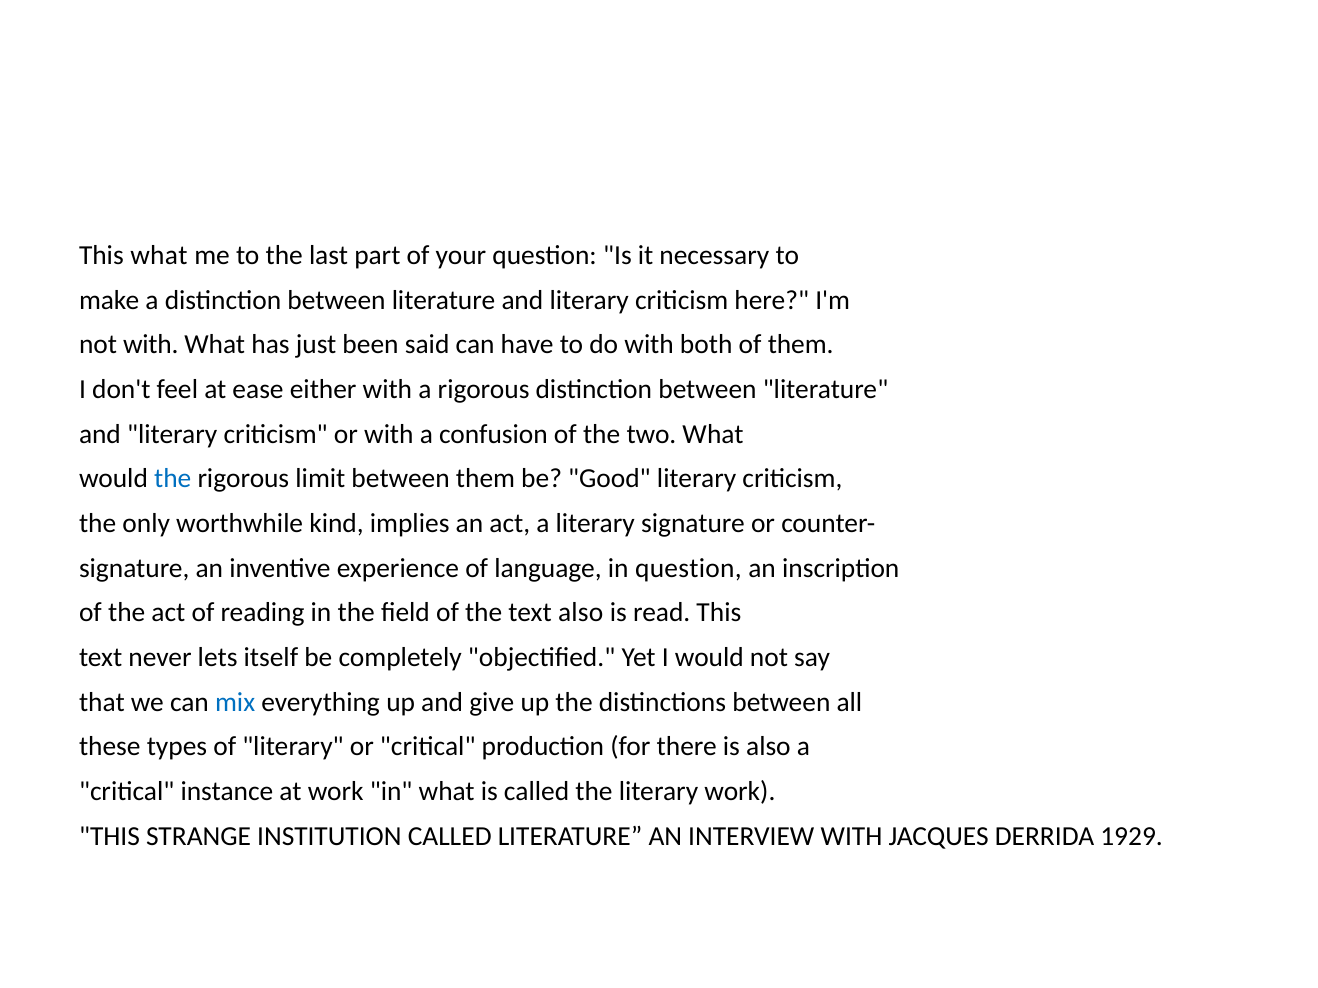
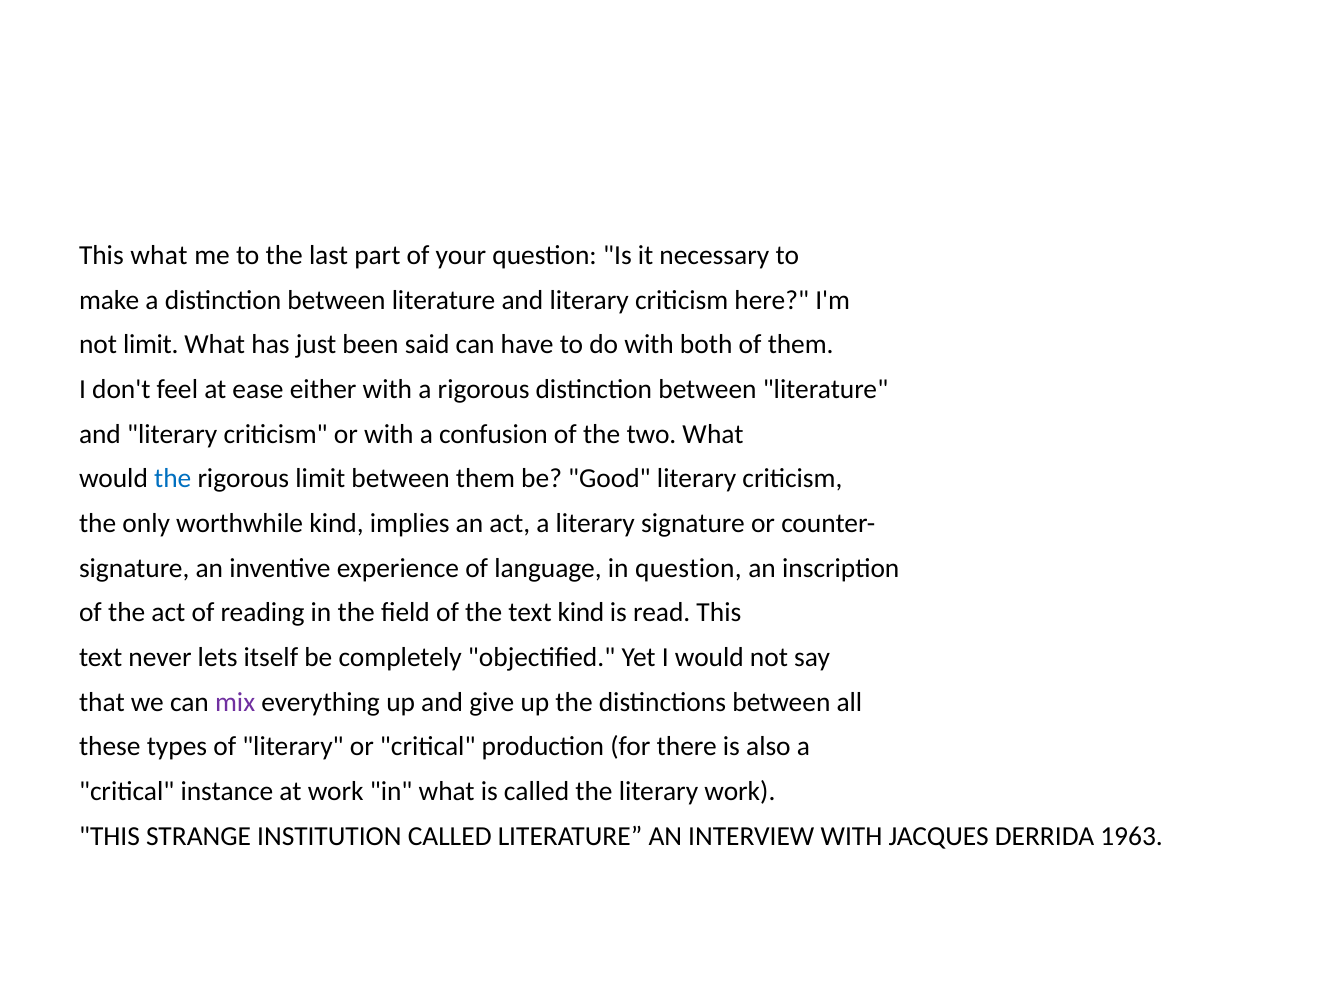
not with: with -> limit
text also: also -> kind
mix colour: blue -> purple
1929: 1929 -> 1963
